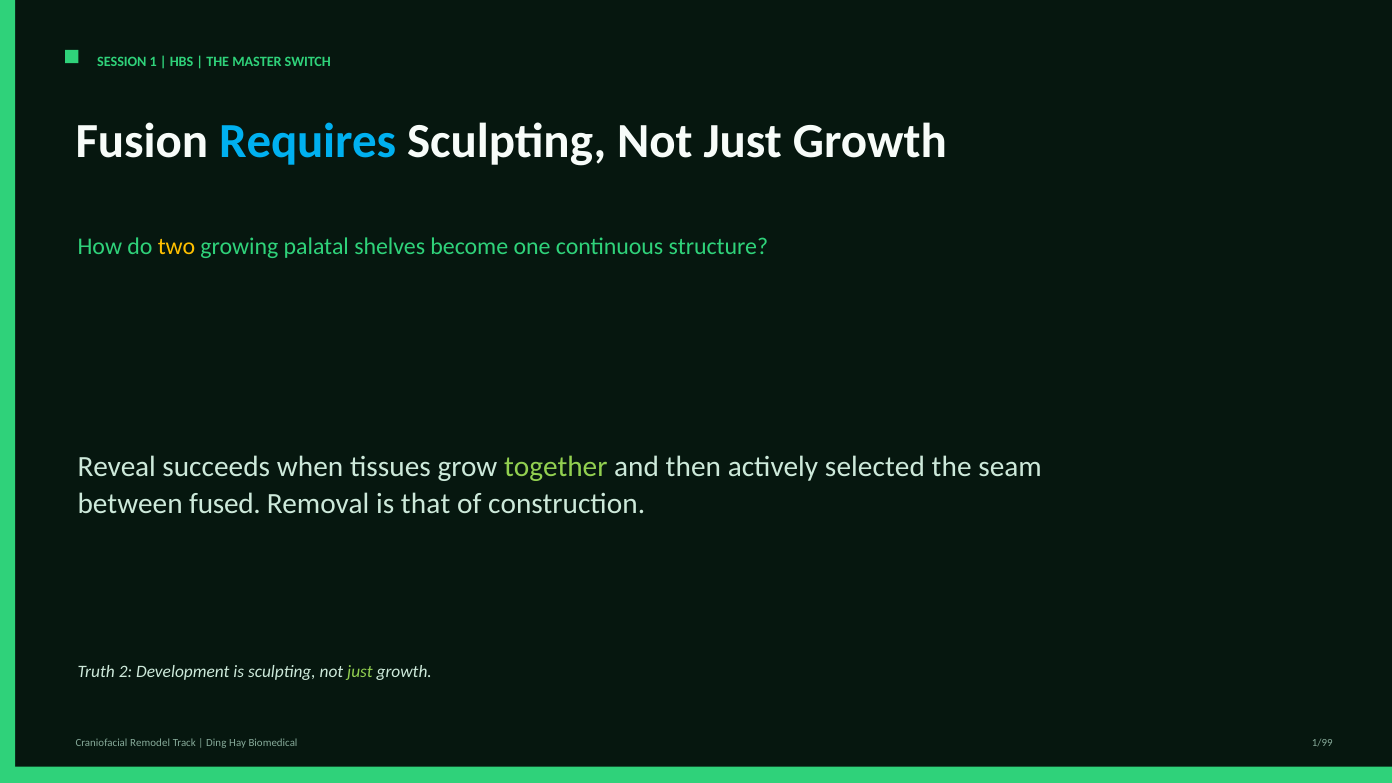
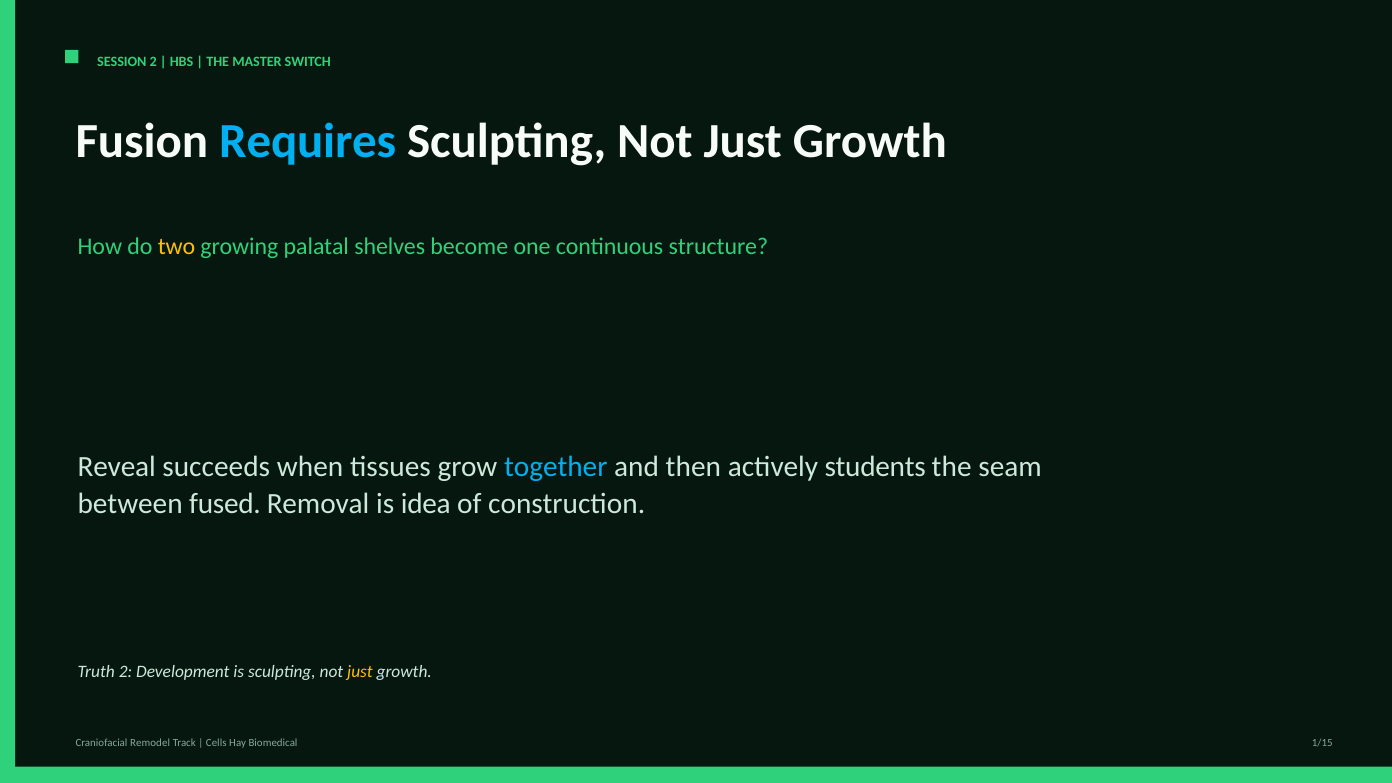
SESSION 1: 1 -> 2
together colour: light green -> light blue
selected: selected -> students
that: that -> idea
just at (360, 671) colour: light green -> yellow
Ding: Ding -> Cells
1/99: 1/99 -> 1/15
